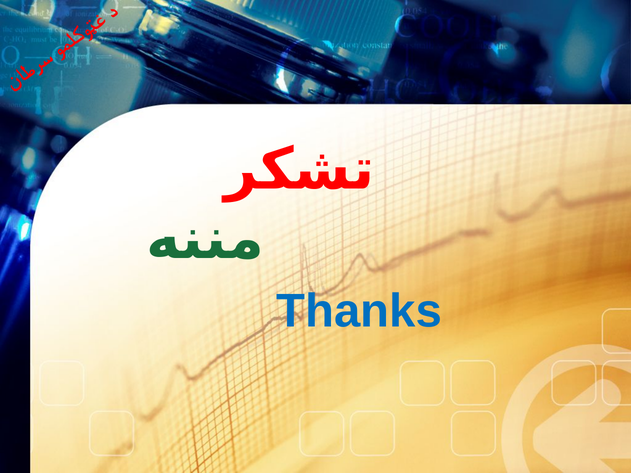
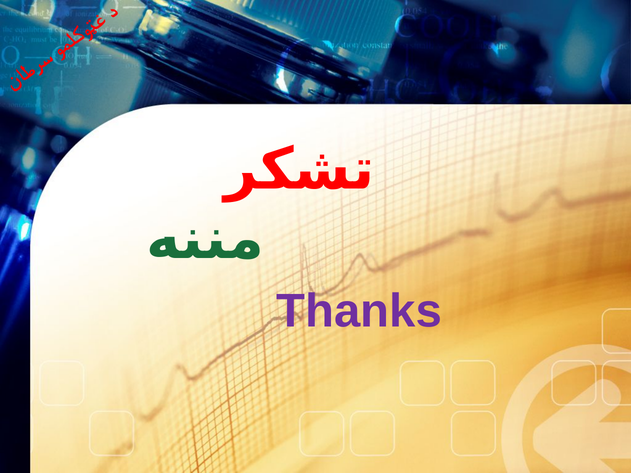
Thanks colour: blue -> purple
